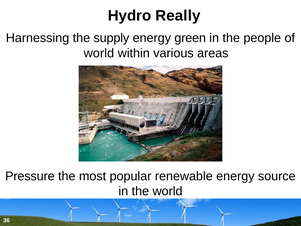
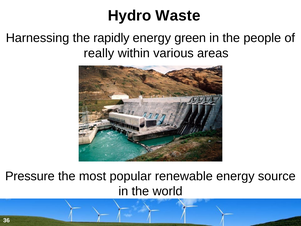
Really: Really -> Waste
supply: supply -> rapidly
world at (99, 53): world -> really
